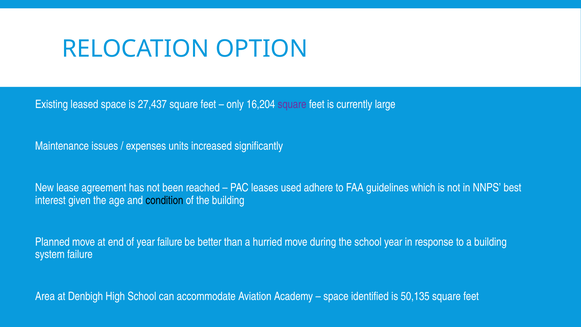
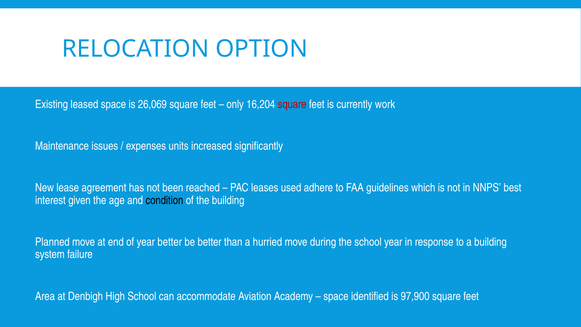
27,437: 27,437 -> 26,069
square at (292, 104) colour: purple -> red
large: large -> work
year failure: failure -> better
50,135: 50,135 -> 97,900
